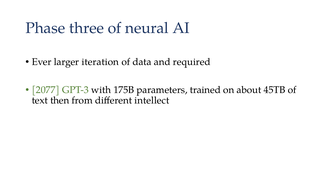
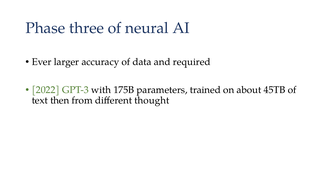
iteration: iteration -> accuracy
2077: 2077 -> 2022
intellect: intellect -> thought
